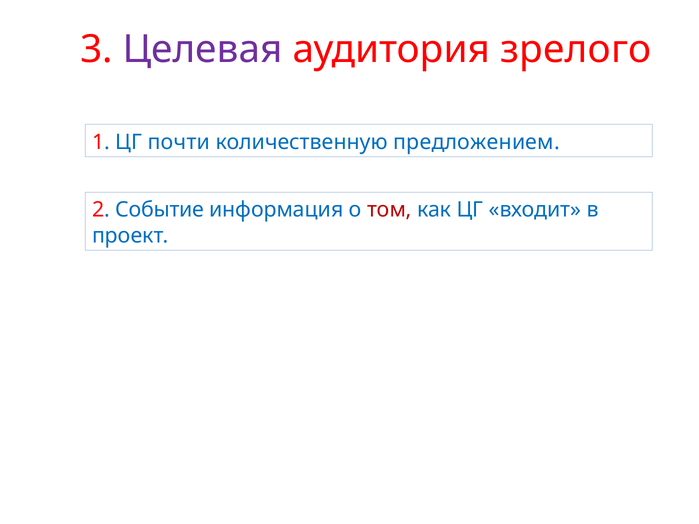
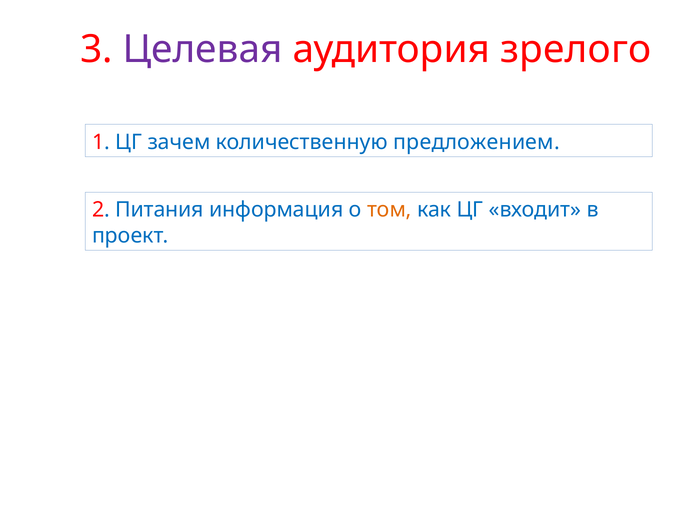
почти: почти -> зачем
Событие: Событие -> Питания
том colour: red -> orange
